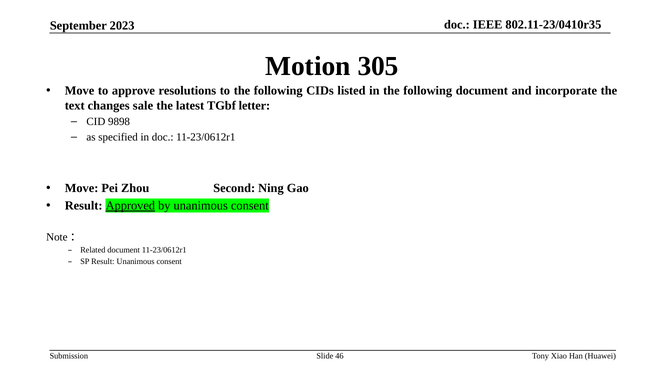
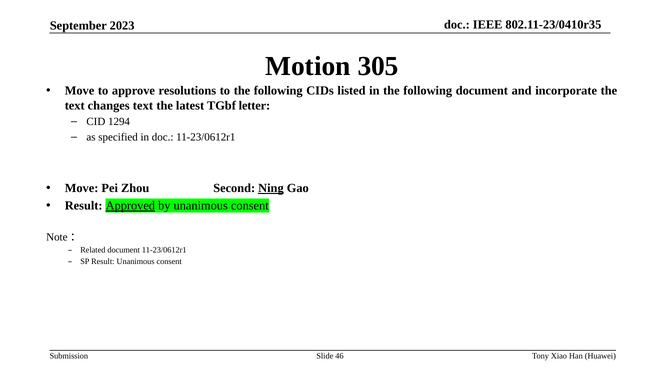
changes sale: sale -> text
9898: 9898 -> 1294
Ning underline: none -> present
